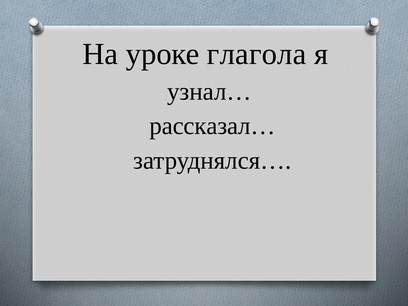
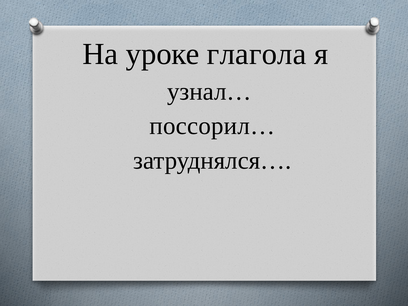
рассказал…: рассказал… -> поссорил…
